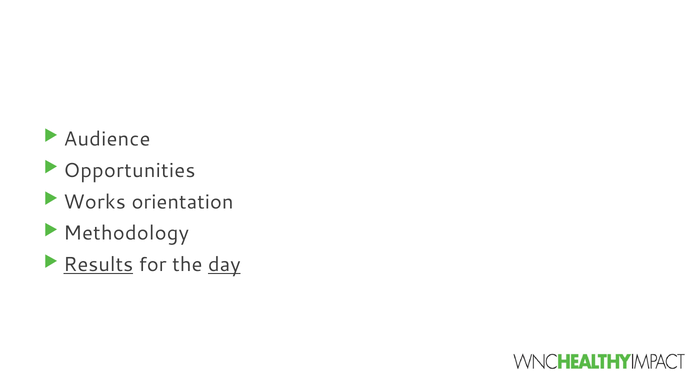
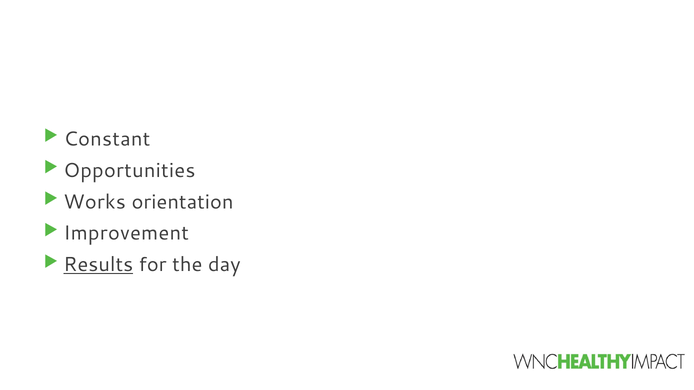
Audience: Audience -> Constant
Methodology: Methodology -> Improvement
day underline: present -> none
